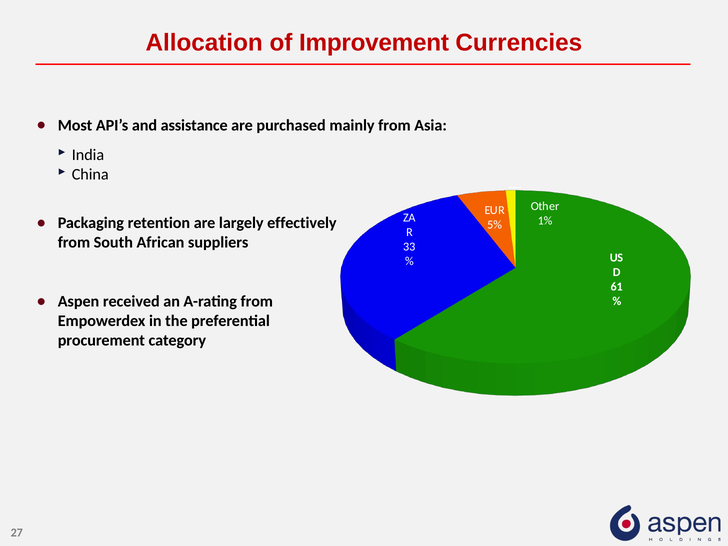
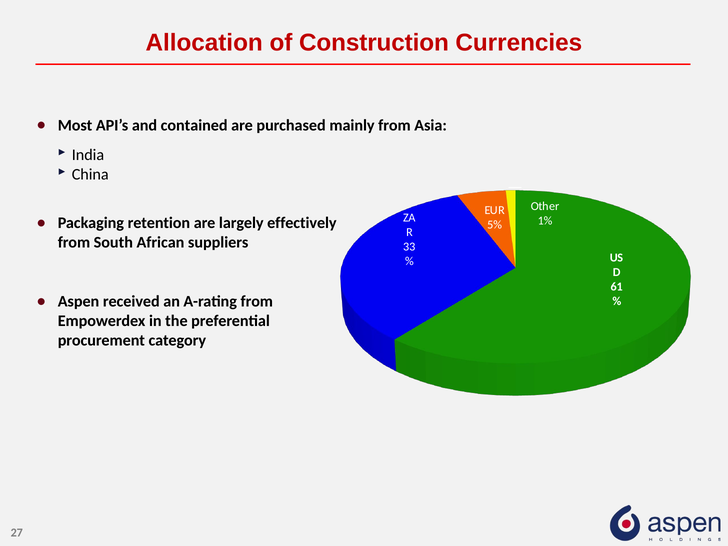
Improvement: Improvement -> Construction
assistance: assistance -> contained
